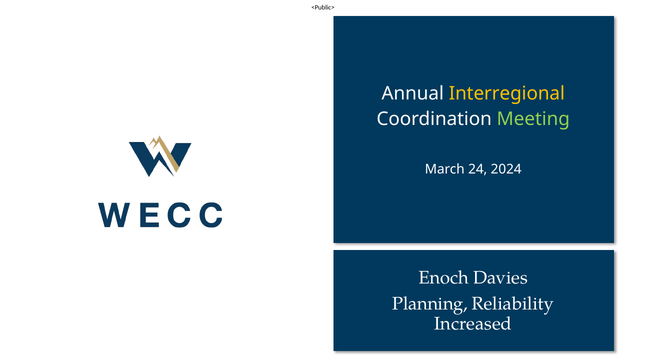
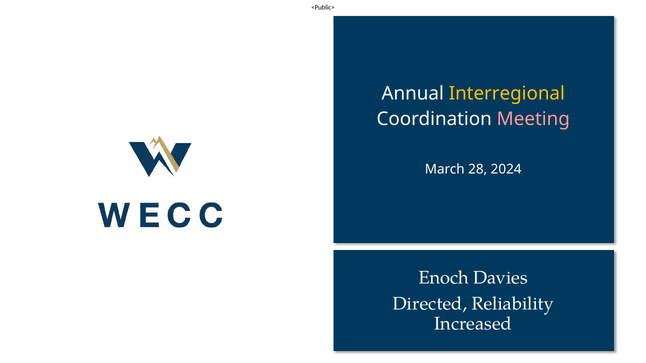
Meeting colour: light green -> pink
24: 24 -> 28
Planning: Planning -> Directed
